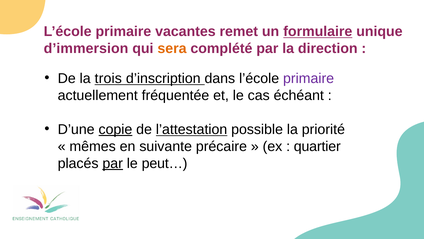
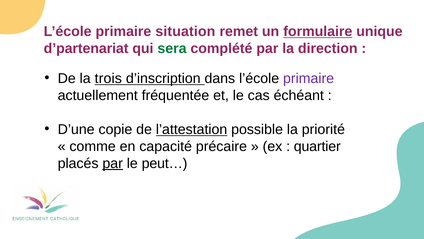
vacantes: vacantes -> situation
d’immersion: d’immersion -> d’partenariat
sera colour: orange -> green
copie underline: present -> none
mêmes: mêmes -> comme
suivante: suivante -> capacité
